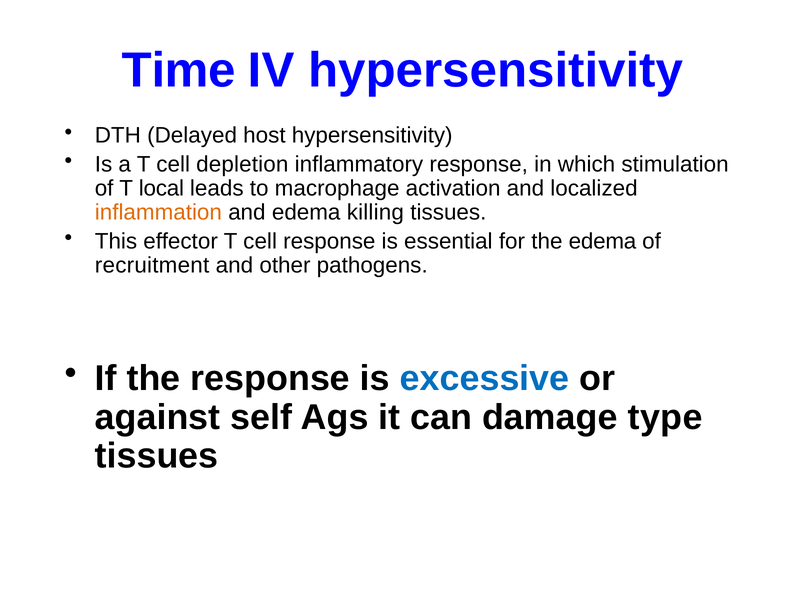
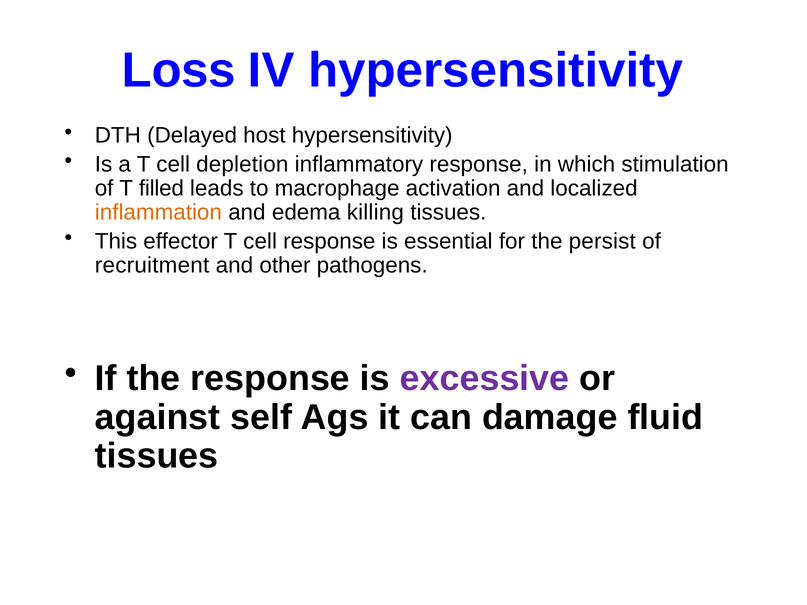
Time: Time -> Loss
local: local -> filled
the edema: edema -> persist
excessive colour: blue -> purple
type: type -> fluid
